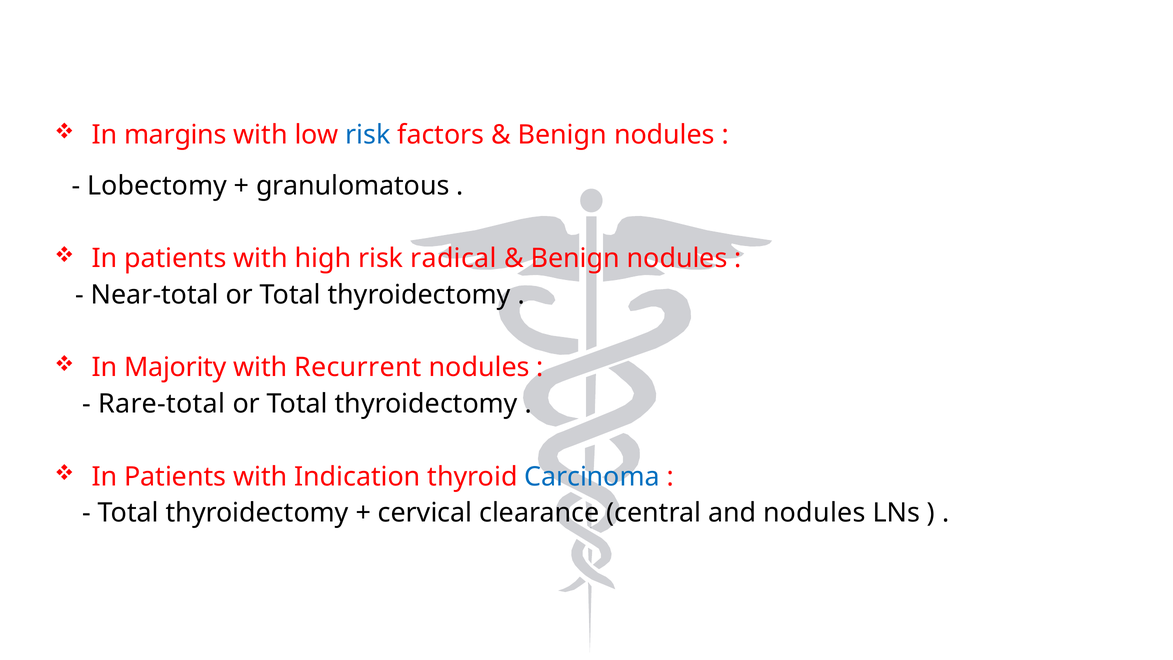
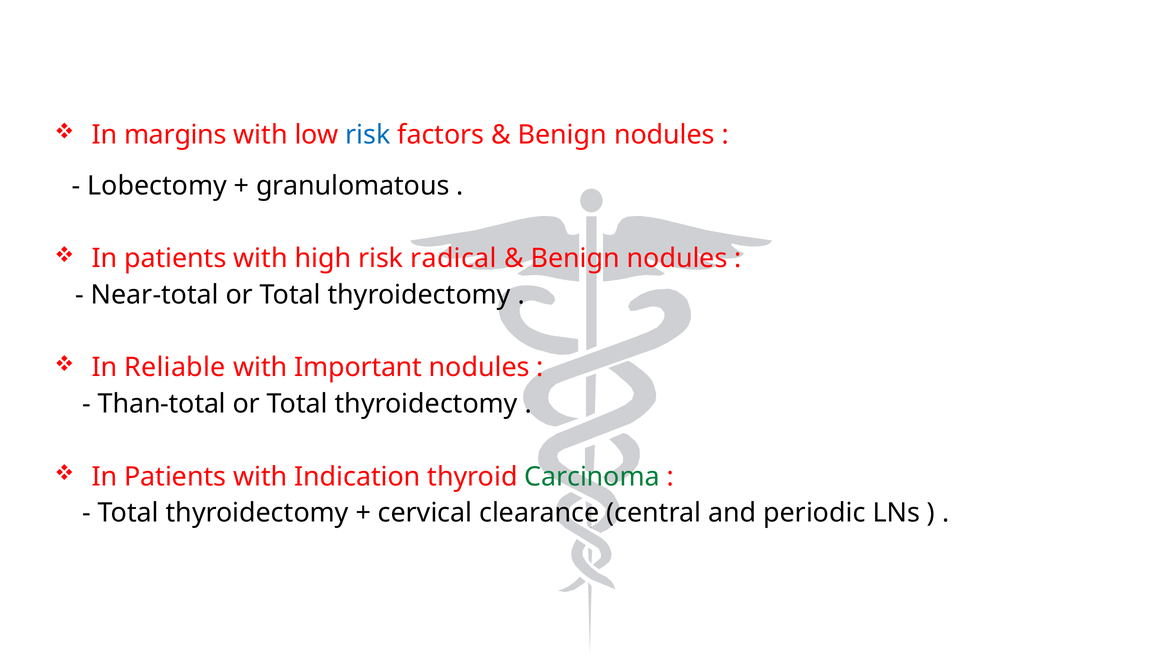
Majority: Majority -> Reliable
Recurrent: Recurrent -> Important
Rare-total: Rare-total -> Than-total
Carcinoma colour: blue -> green
and nodules: nodules -> periodic
